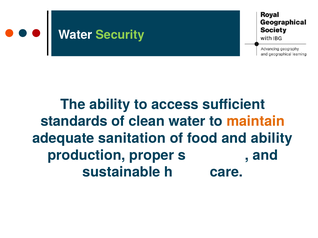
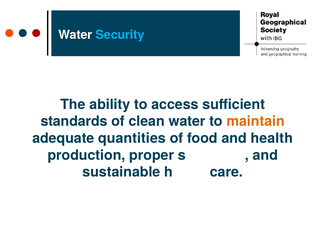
Security colour: light green -> light blue
adequate sanitation: sanitation -> quantities
and ability: ability -> health
